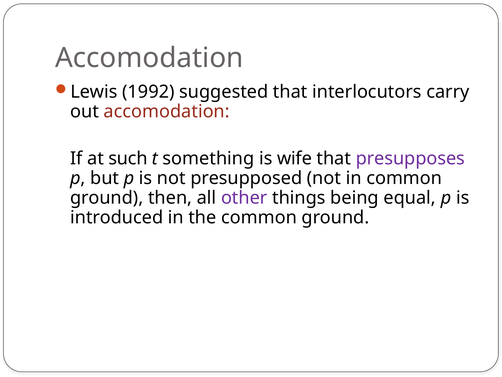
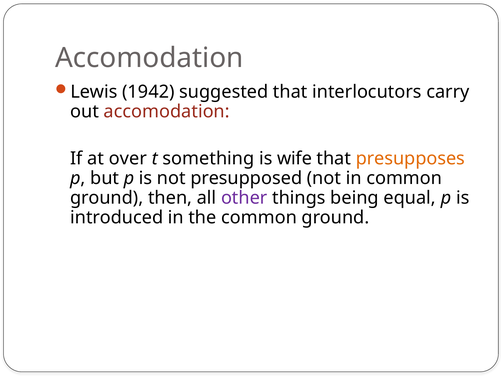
1992: 1992 -> 1942
such: such -> over
presupposes colour: purple -> orange
